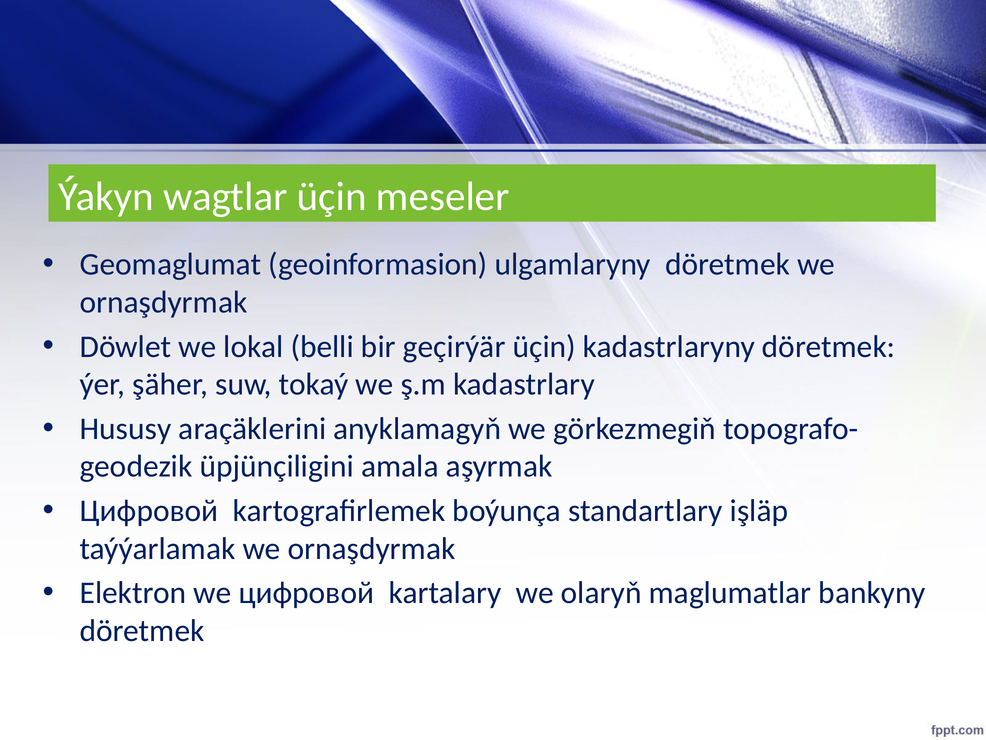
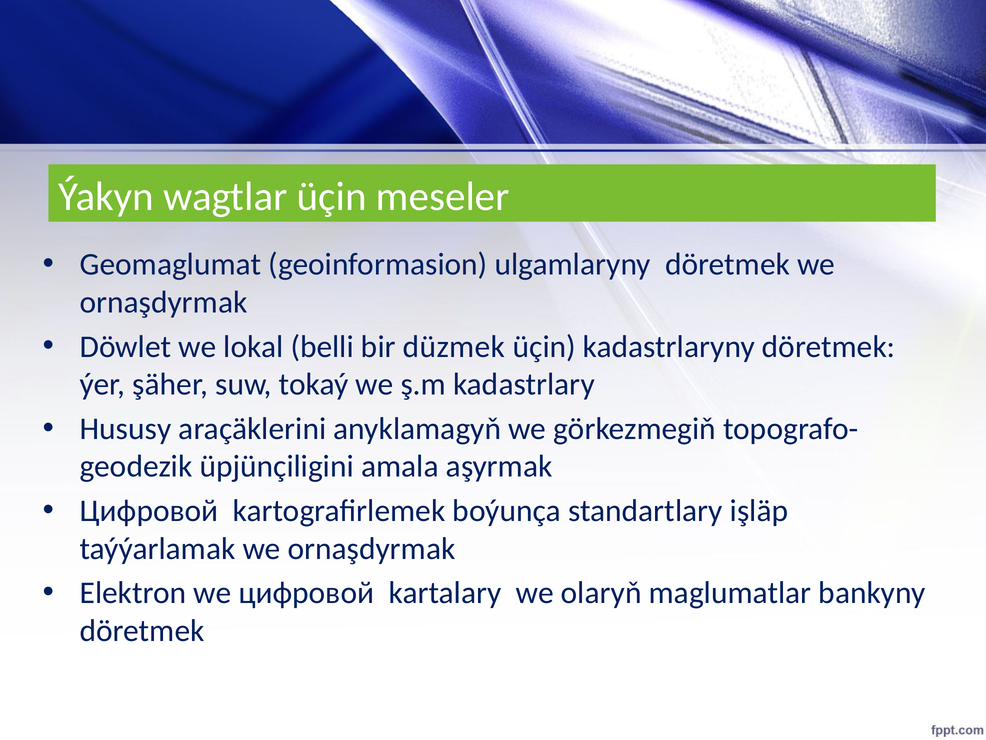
geçirýär: geçirýär -> düzmek
